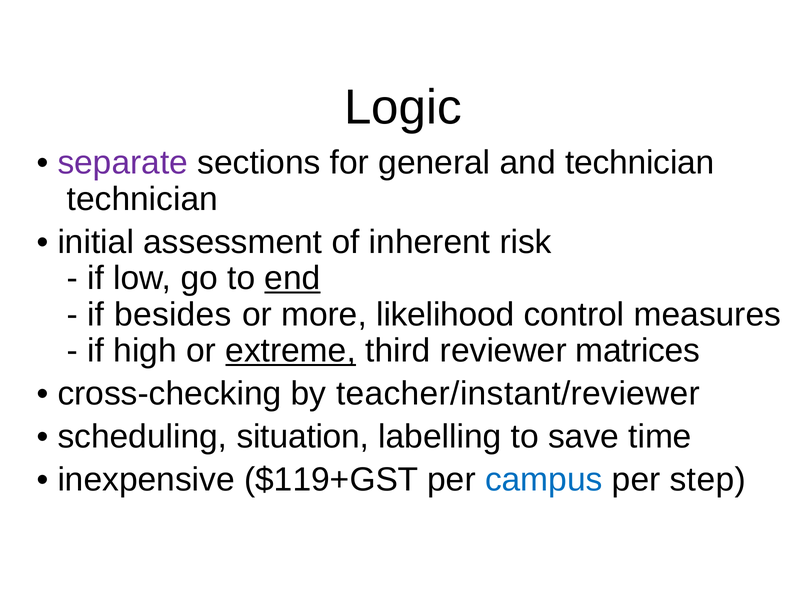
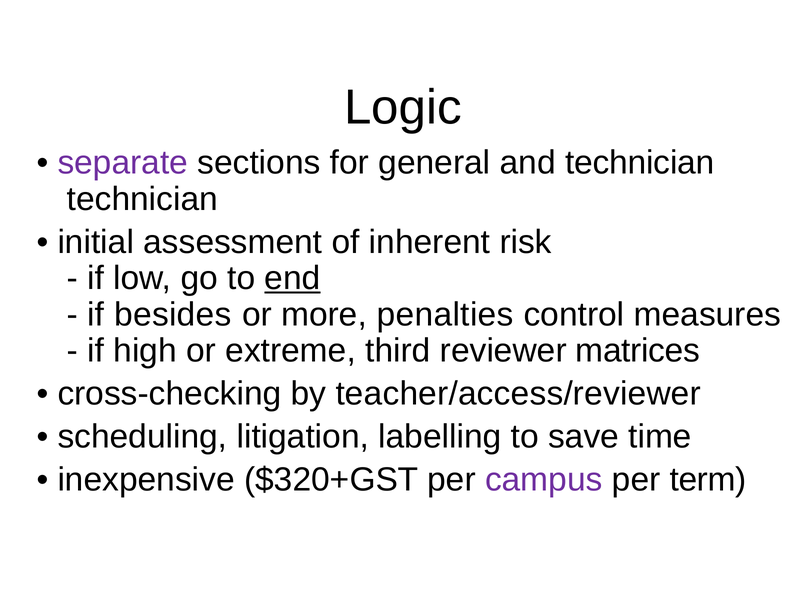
likelihood: likelihood -> penalties
extreme underline: present -> none
teacher/instant/reviewer: teacher/instant/reviewer -> teacher/access/reviewer
situation: situation -> litigation
$119+GST: $119+GST -> $320+GST
campus colour: blue -> purple
step: step -> term
